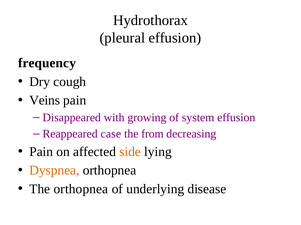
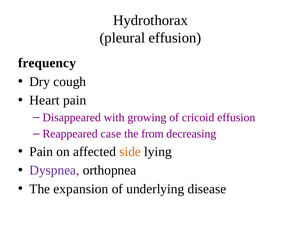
Veins: Veins -> Heart
system: system -> cricoid
Dyspnea colour: orange -> purple
The orthopnea: orthopnea -> expansion
